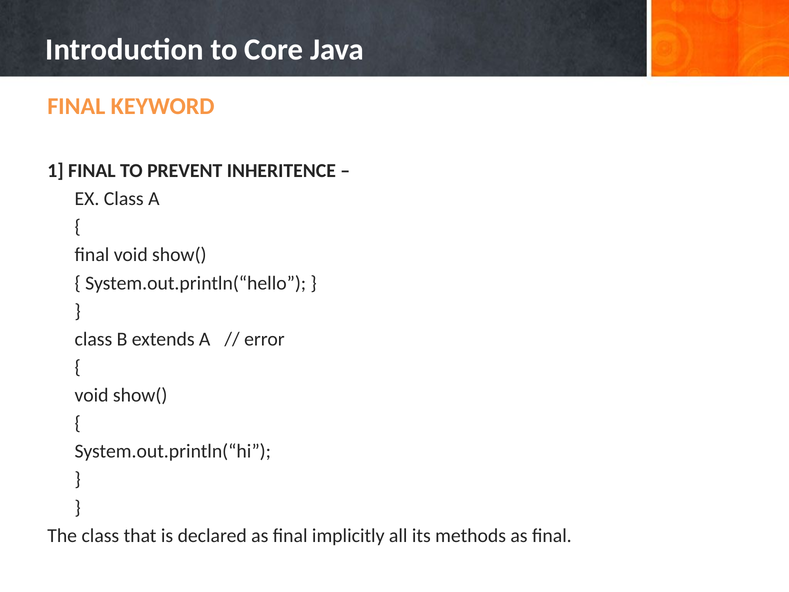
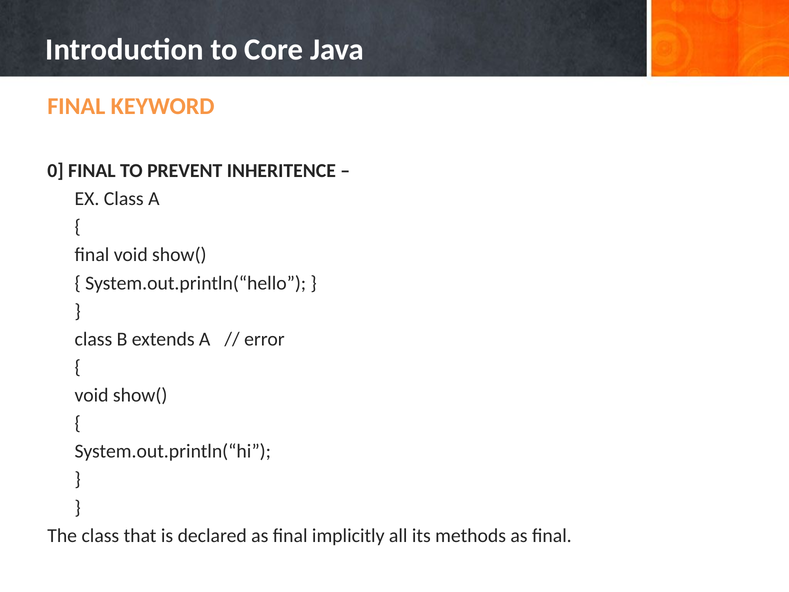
1: 1 -> 0
